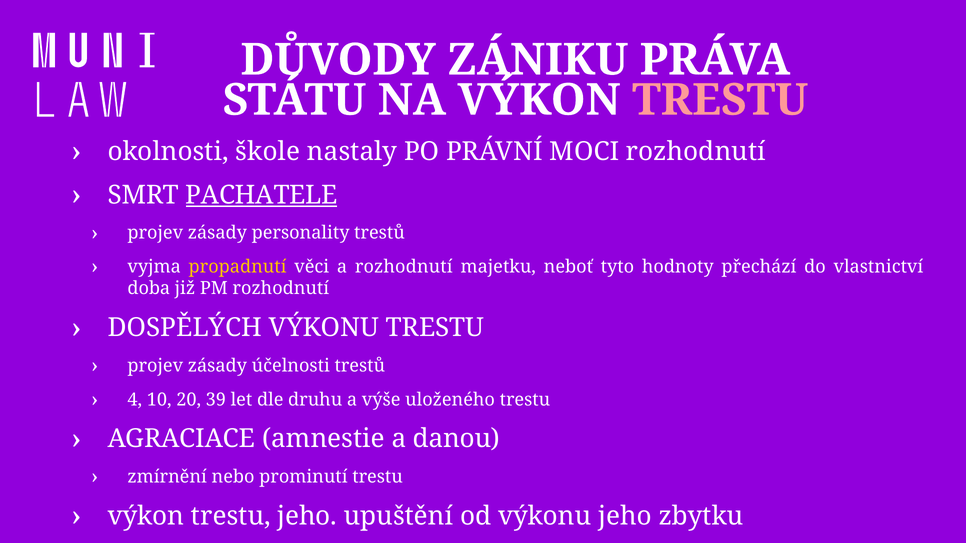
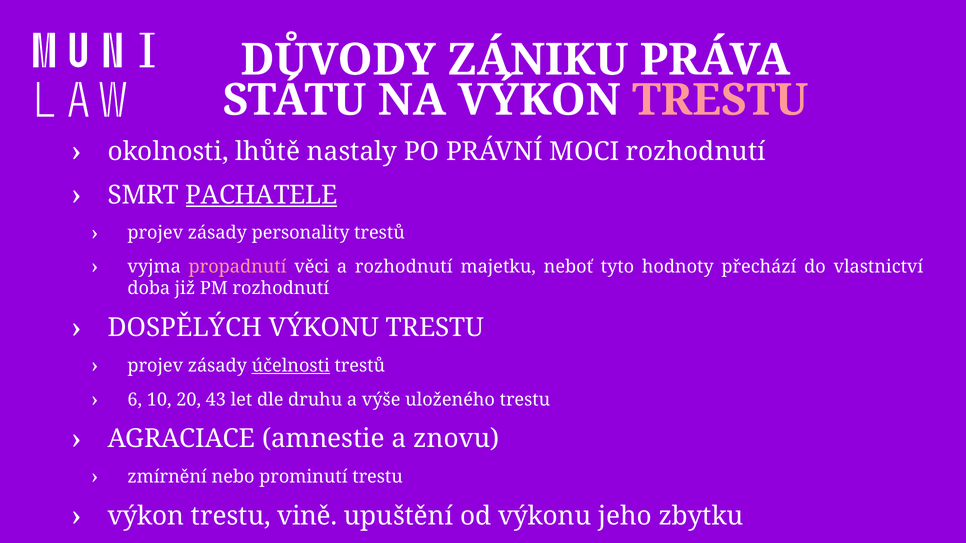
škole: škole -> lhůtě
propadnutí colour: yellow -> pink
účelnosti underline: none -> present
4: 4 -> 6
39: 39 -> 43
danou: danou -> znovu
trestu jeho: jeho -> vině
